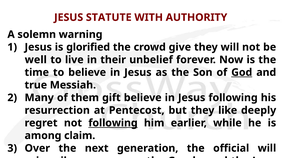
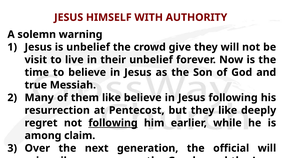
STATUTE: STATUTE -> HIMSELF
is glorified: glorified -> unbelief
well: well -> visit
God underline: present -> none
them gift: gift -> like
